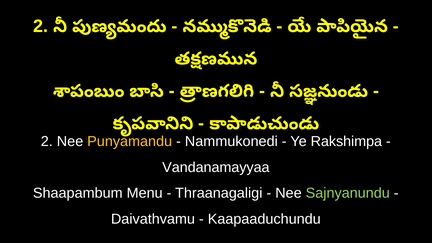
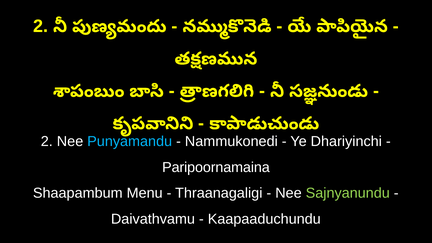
Punyamandu colour: yellow -> light blue
Rakshimpa: Rakshimpa -> Dhariyinchi
Vandanamayyaa: Vandanamayyaa -> Paripoornamaina
